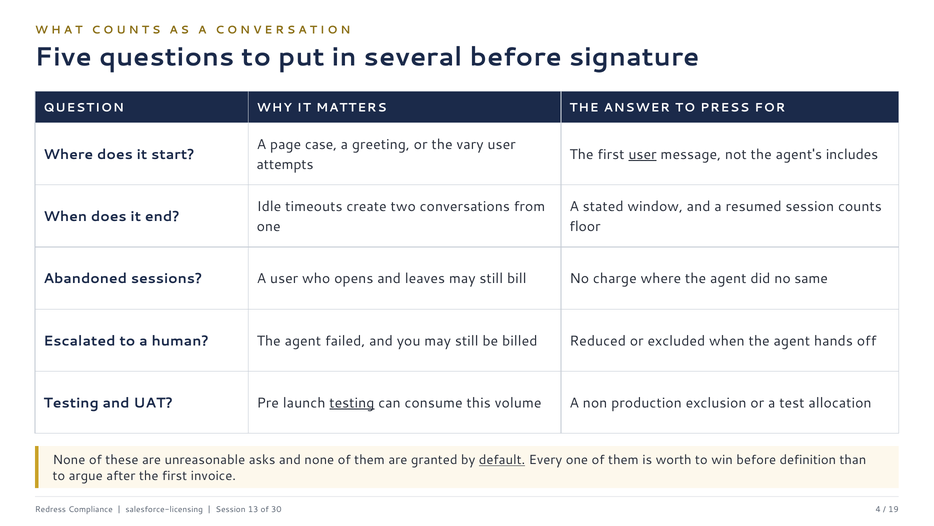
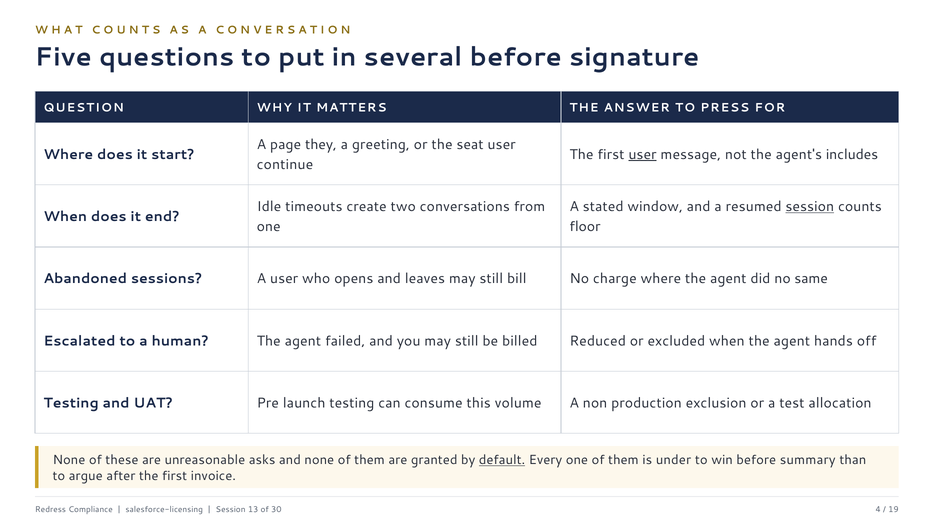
case: case -> they
vary: vary -> seat
attempts: attempts -> continue
session at (810, 206) underline: none -> present
testing at (352, 403) underline: present -> none
worth: worth -> under
definition: definition -> summary
